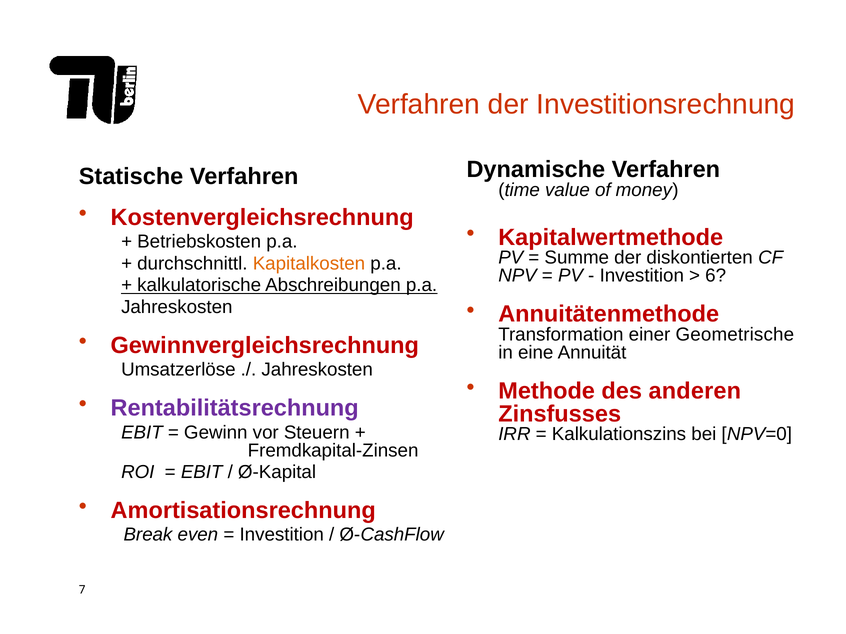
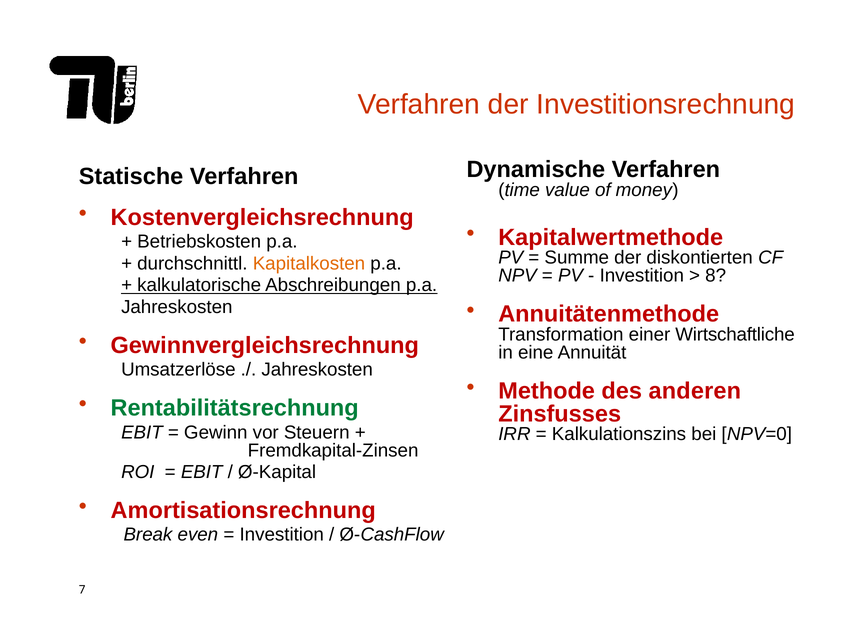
6: 6 -> 8
Geometrische: Geometrische -> Wirtschaftliche
Rentabilitätsrechnung colour: purple -> green
